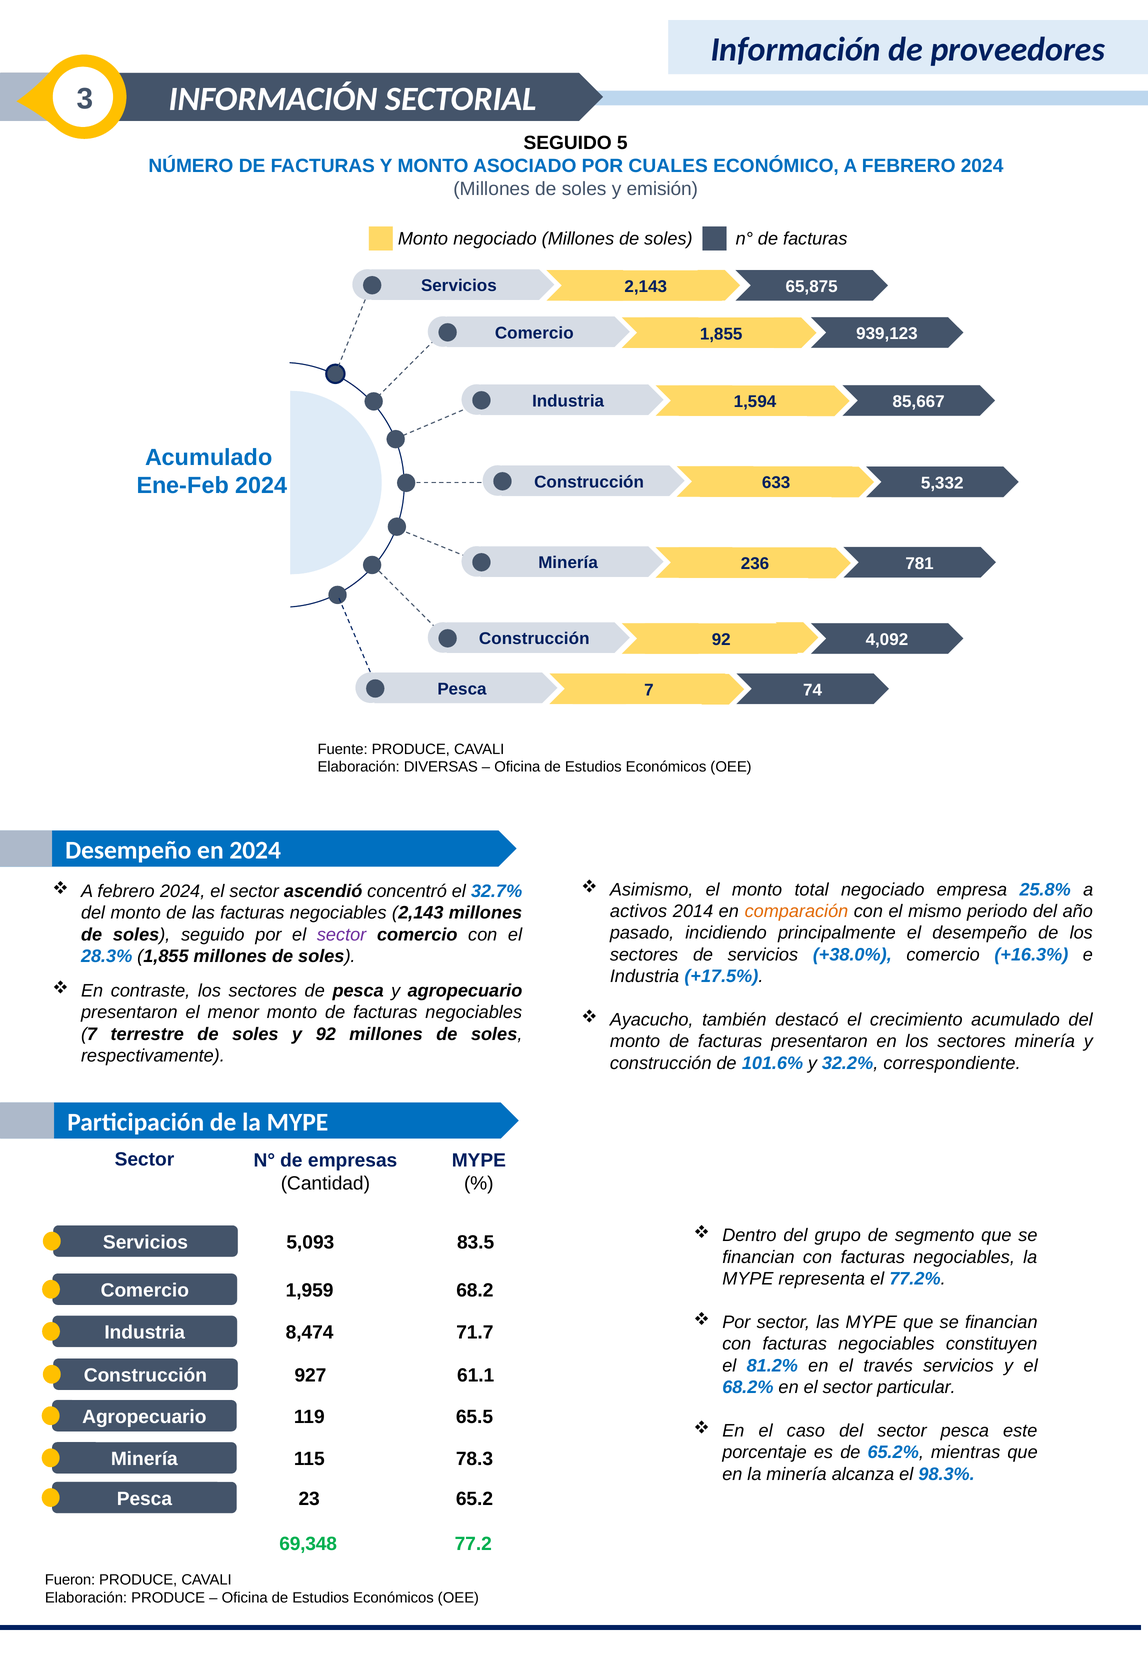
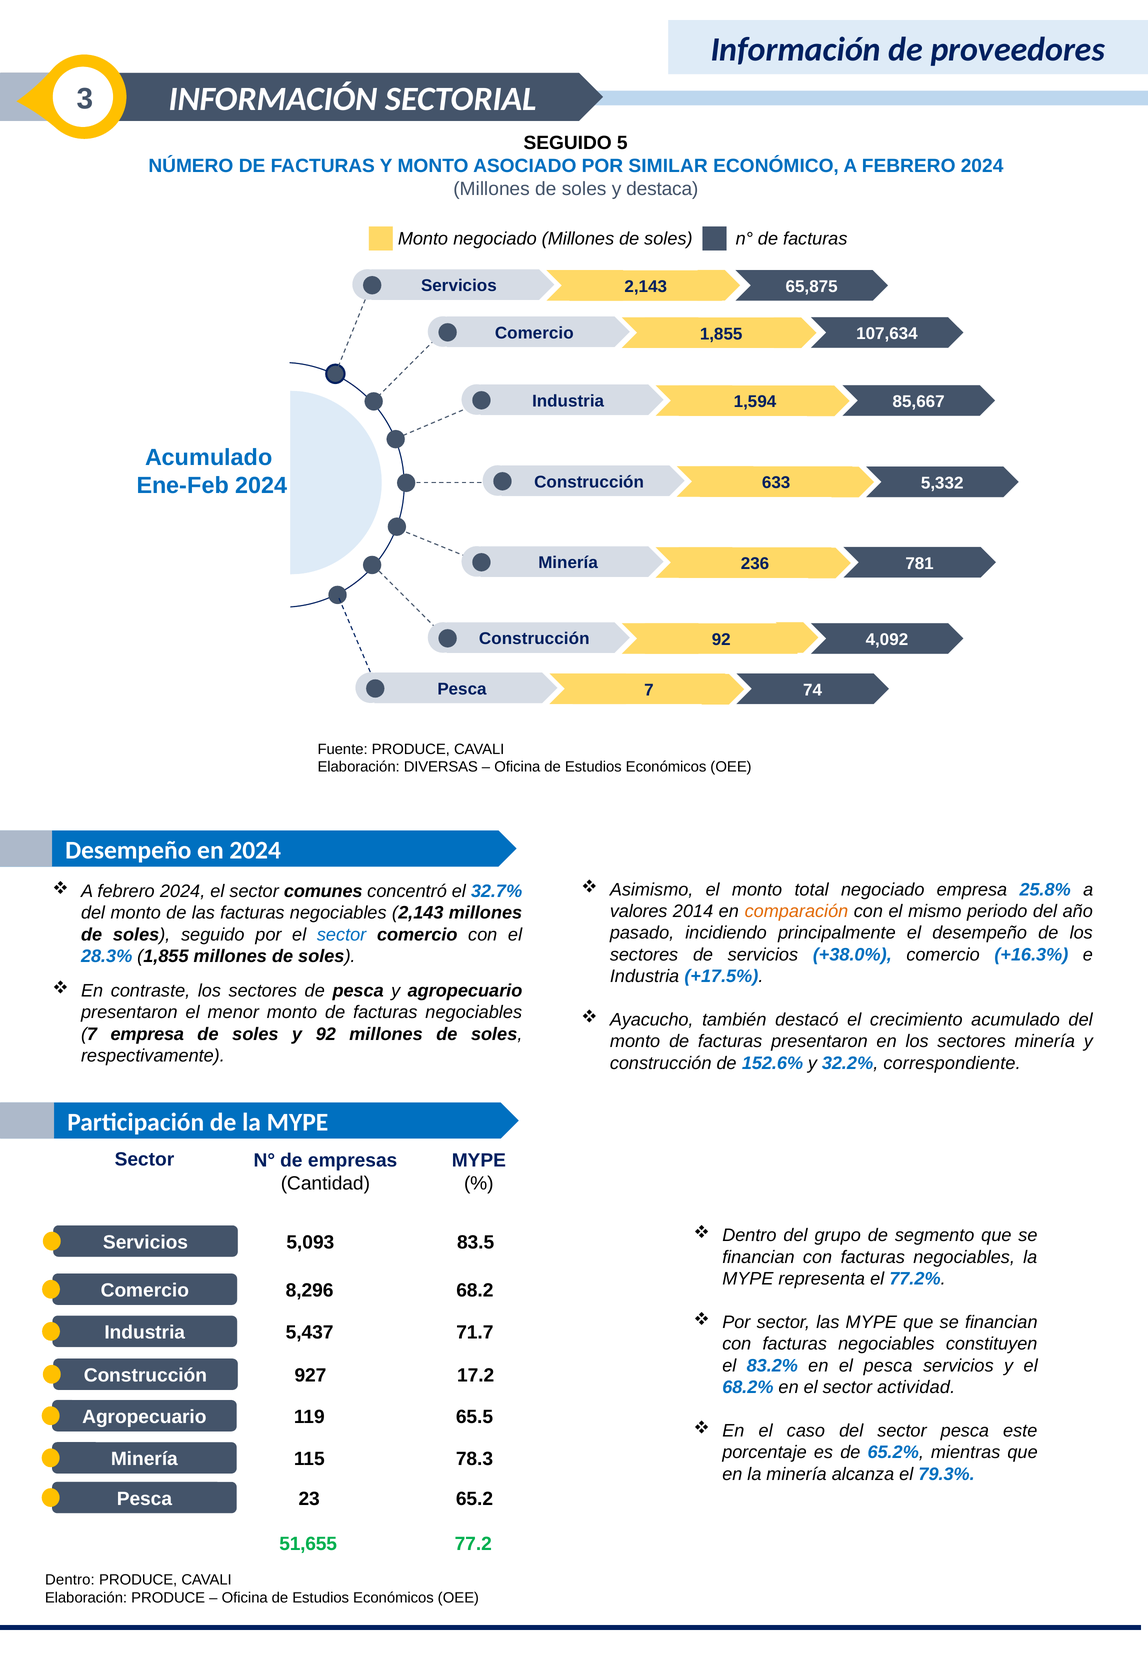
CUALES: CUALES -> SIMILAR
emisión: emisión -> destaca
939,123: 939,123 -> 107,634
ascendió: ascendió -> comunes
activos: activos -> valores
sector at (342, 935) colour: purple -> blue
7 terrestre: terrestre -> empresa
101.6%: 101.6% -> 152.6%
1,959: 1,959 -> 8,296
8,474: 8,474 -> 5,437
81.2%: 81.2% -> 83.2%
el través: través -> pesca
61.1: 61.1 -> 17.2
particular: particular -> actividad
98.3%: 98.3% -> 79.3%
69,348: 69,348 -> 51,655
Fueron at (70, 1580): Fueron -> Dentro
